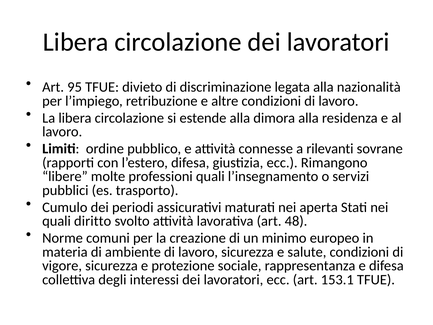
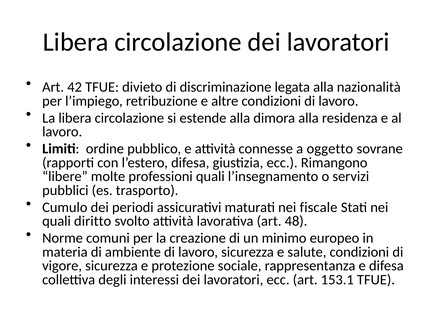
95: 95 -> 42
rilevanti: rilevanti -> oggetto
aperta: aperta -> fiscale
